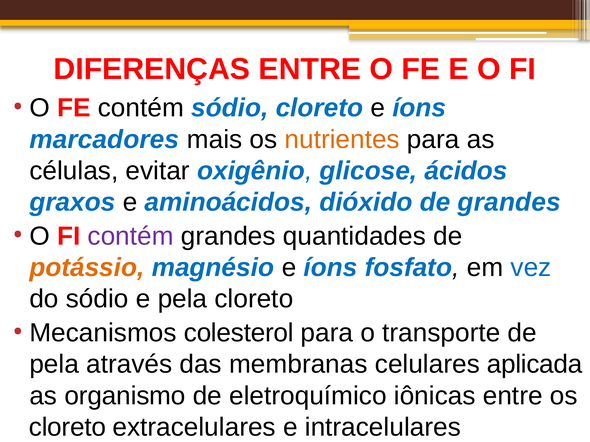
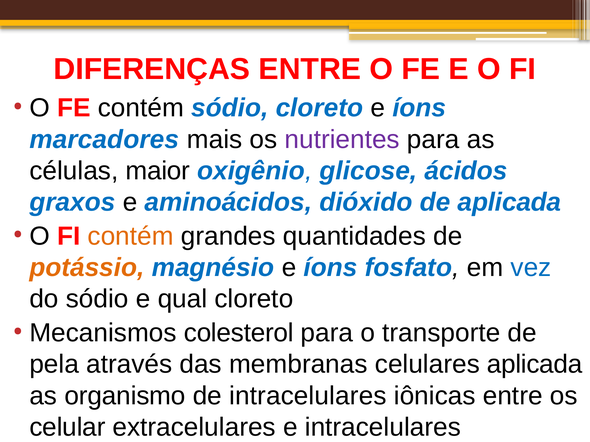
nutrientes colour: orange -> purple
evitar: evitar -> maior
de grandes: grandes -> aplicada
contém at (131, 236) colour: purple -> orange
e pela: pela -> qual
de eletroquímico: eletroquímico -> intracelulares
cloreto at (67, 428): cloreto -> celular
